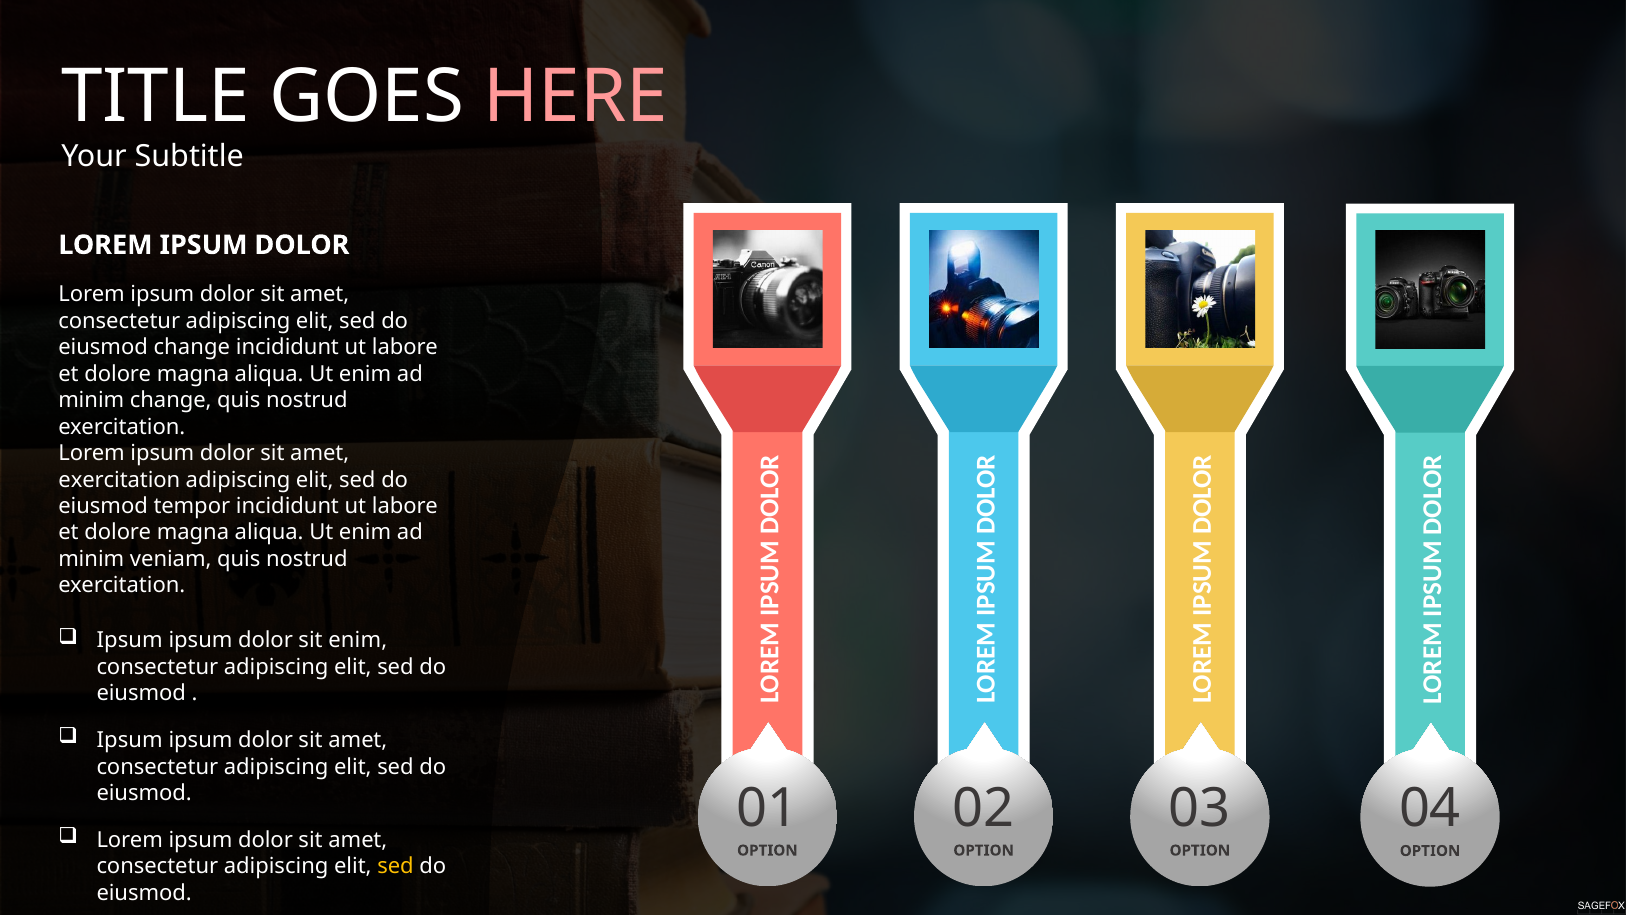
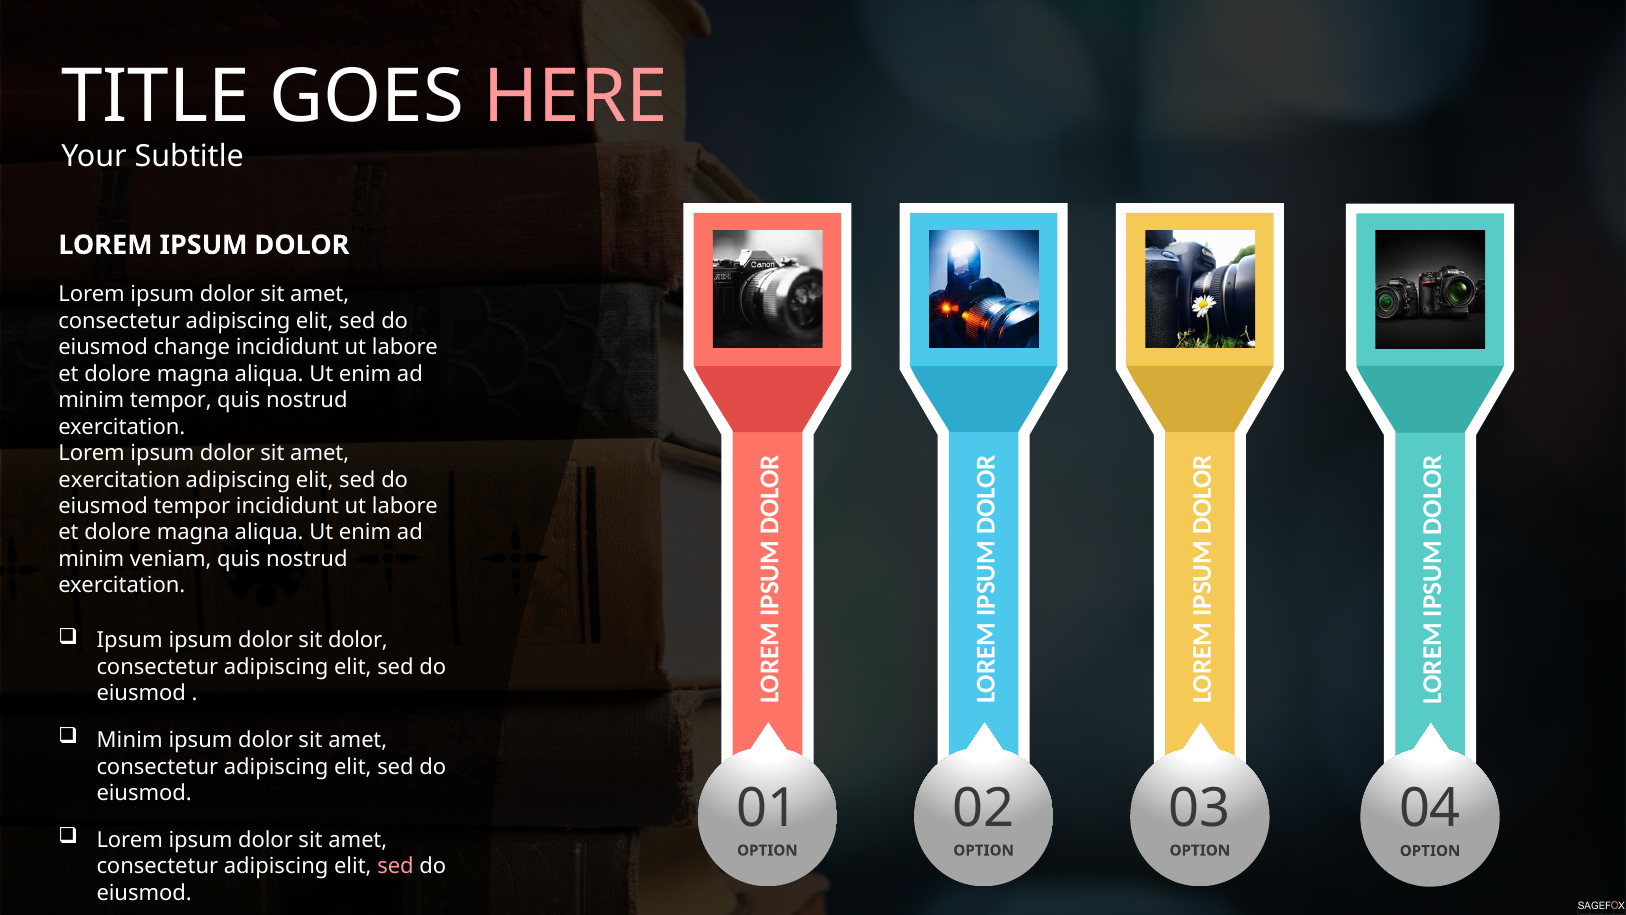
minim change: change -> tempor
sit enim: enim -> dolor
Ipsum at (130, 740): Ipsum -> Minim
sed at (395, 866) colour: yellow -> pink
